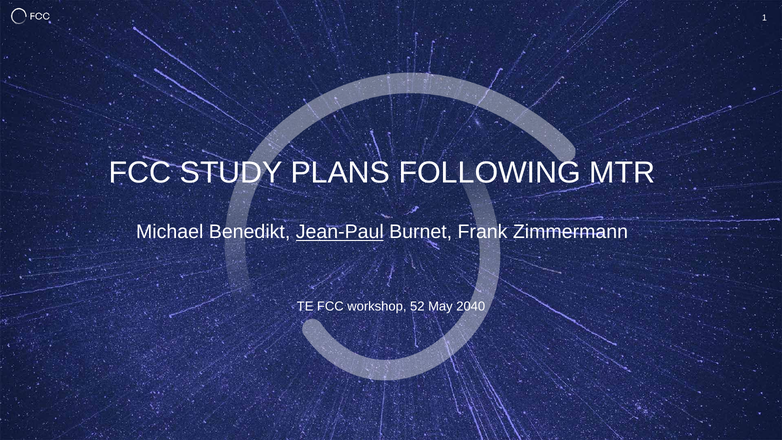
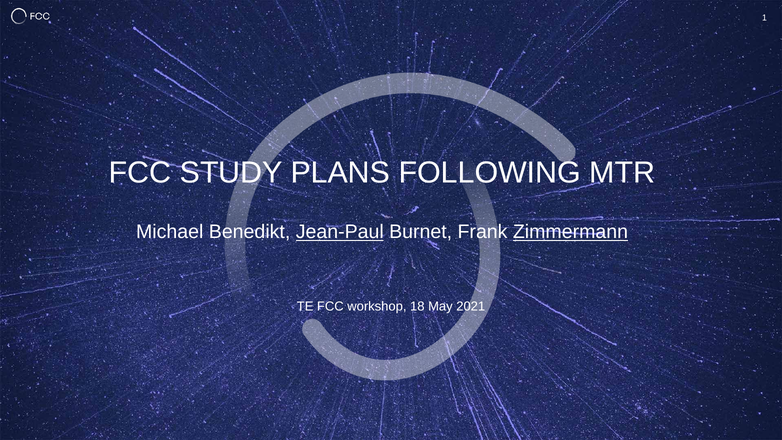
Zimmermann underline: none -> present
52: 52 -> 18
2040: 2040 -> 2021
